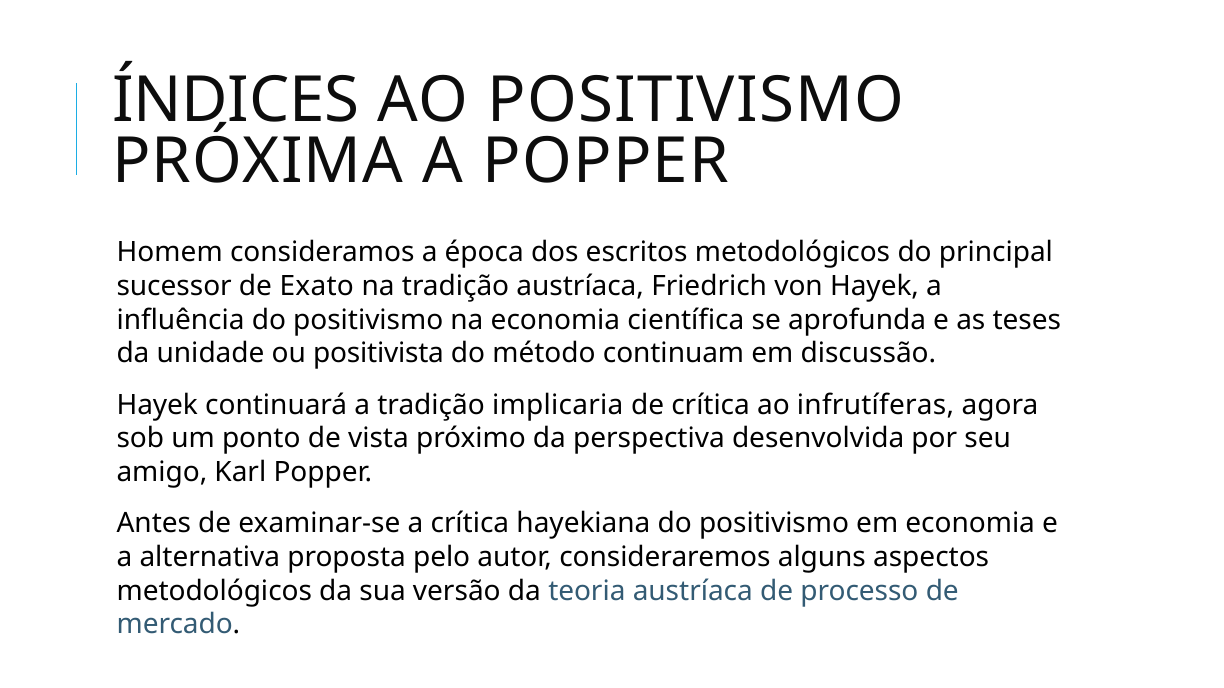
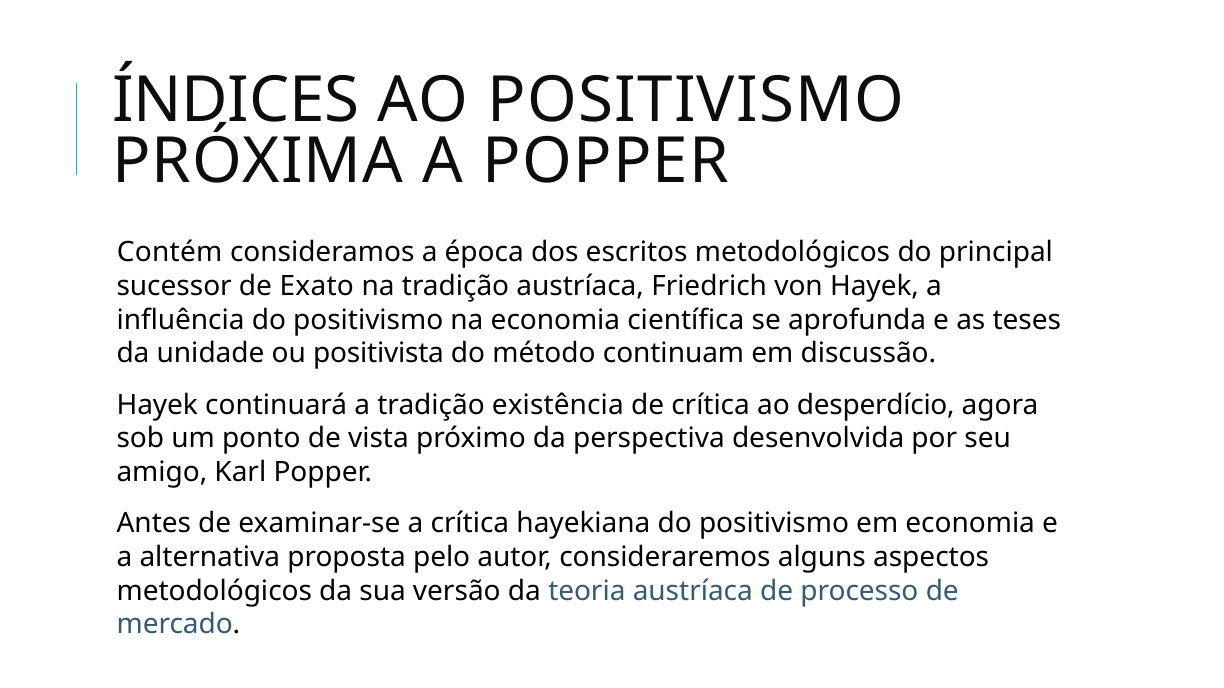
Homem: Homem -> Contém
implicaria: implicaria -> existência
infrutíferas: infrutíferas -> desperdício
